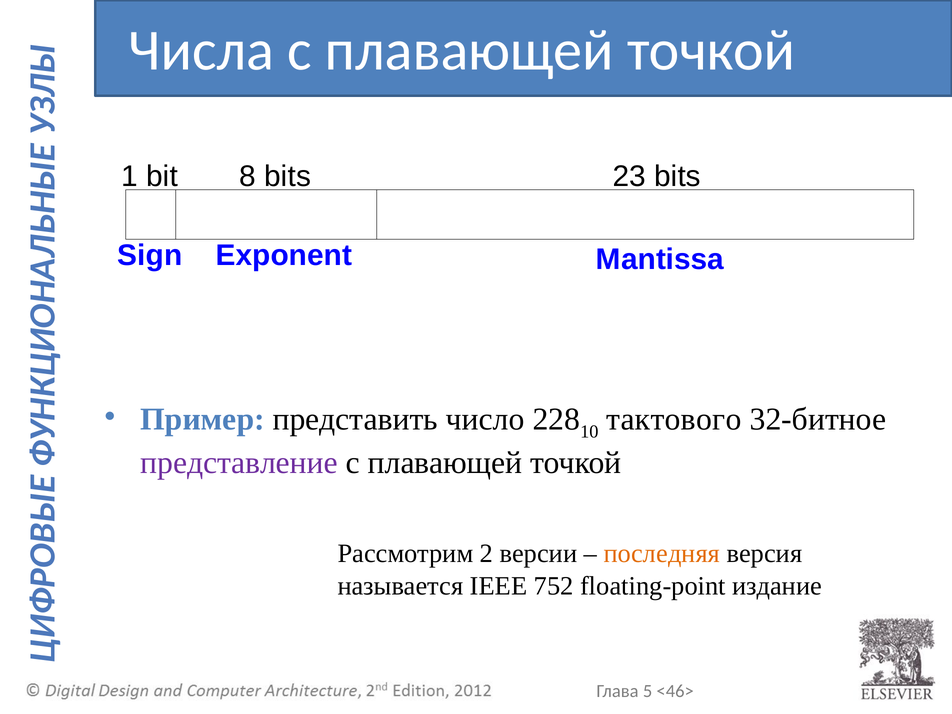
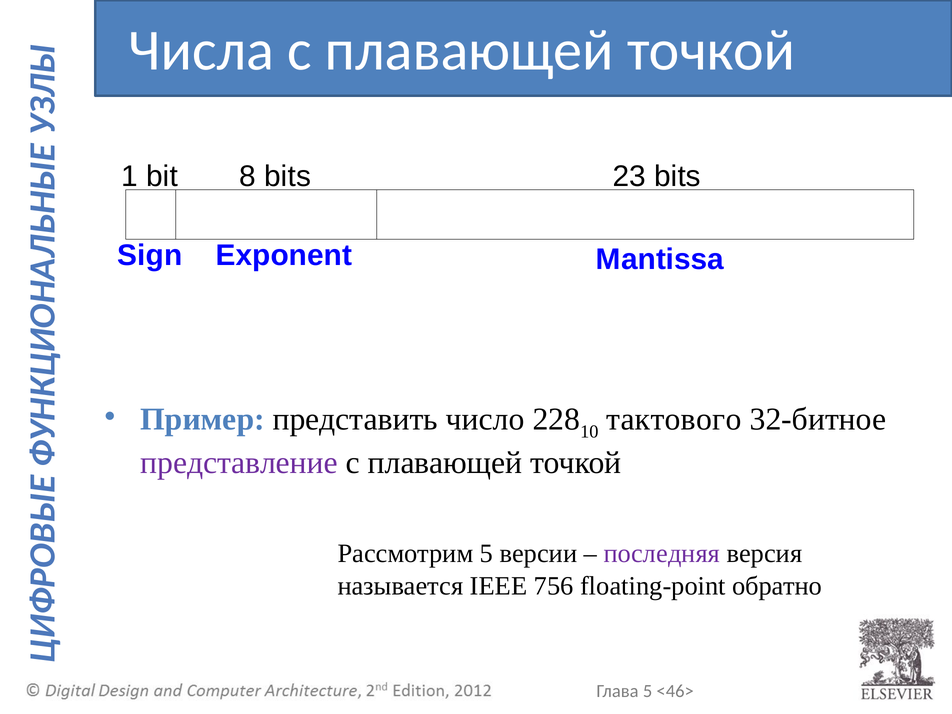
Рассмотрим 2: 2 -> 5
последняя colour: orange -> purple
752: 752 -> 756
издание: издание -> обратно
